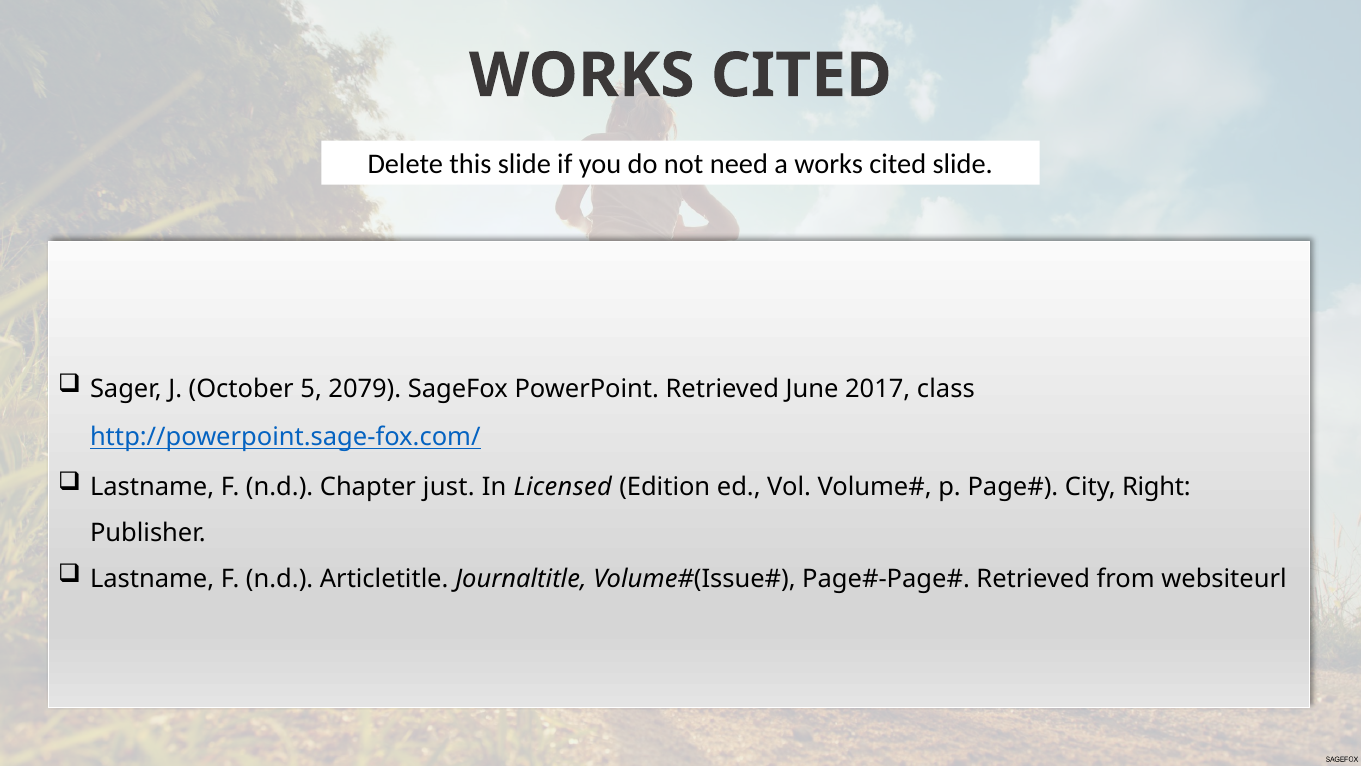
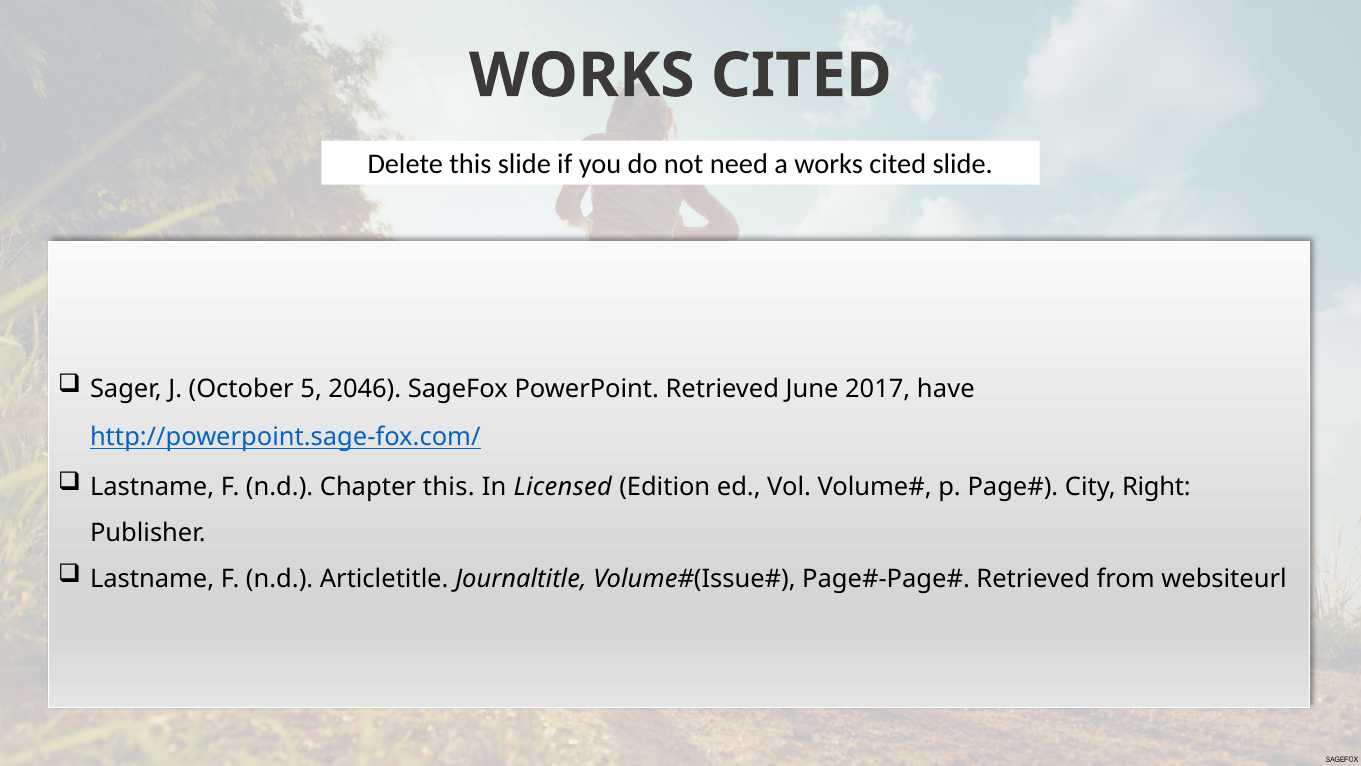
2079: 2079 -> 2046
class: class -> have
Chapter just: just -> this
